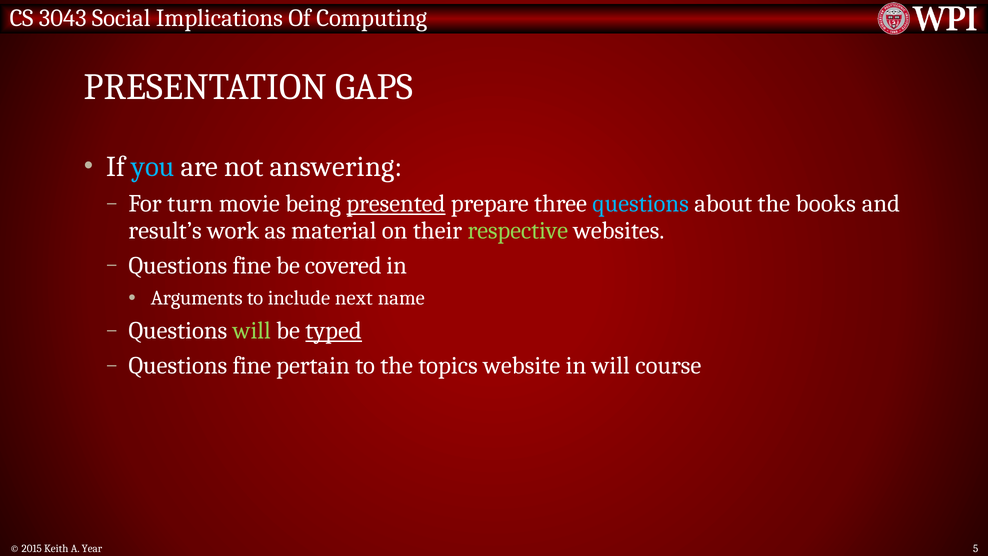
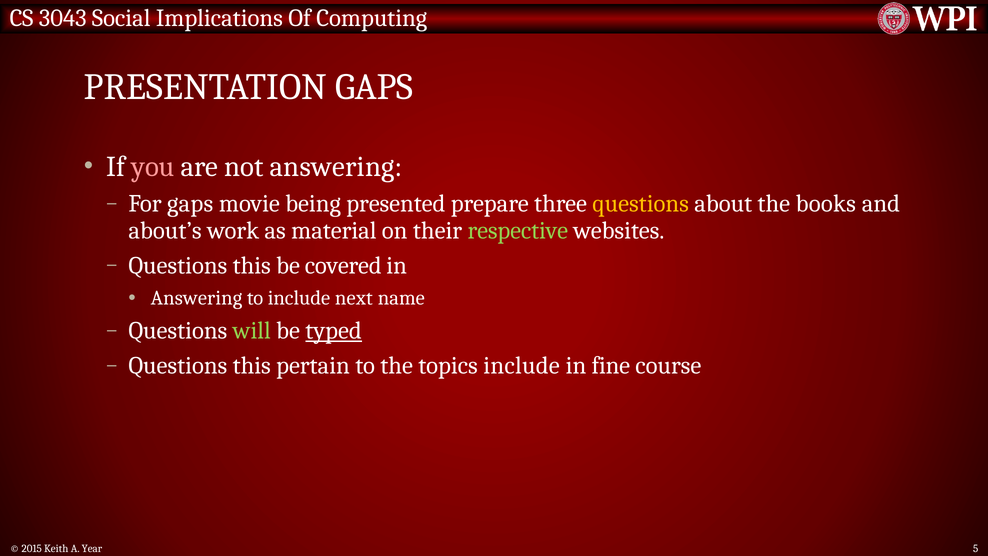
you colour: light blue -> pink
For turn: turn -> gaps
presented underline: present -> none
questions at (641, 204) colour: light blue -> yellow
result’s: result’s -> about’s
fine at (252, 265): fine -> this
Arguments at (197, 298): Arguments -> Answering
fine at (252, 366): fine -> this
topics website: website -> include
in will: will -> fine
